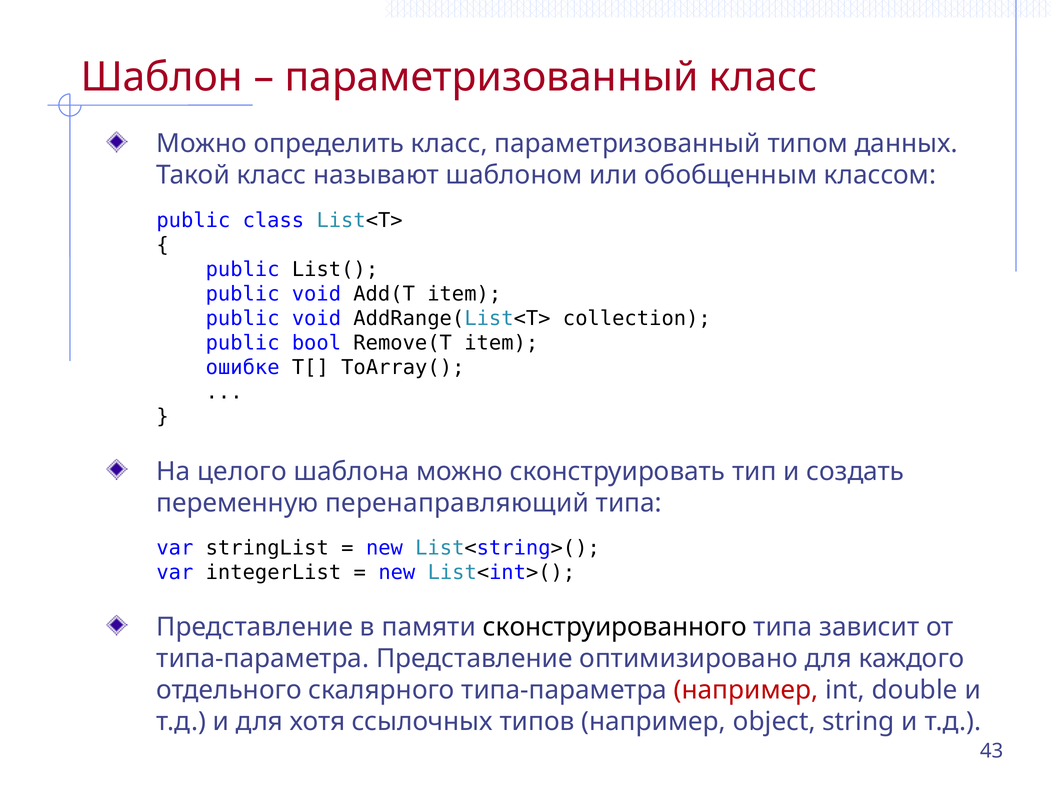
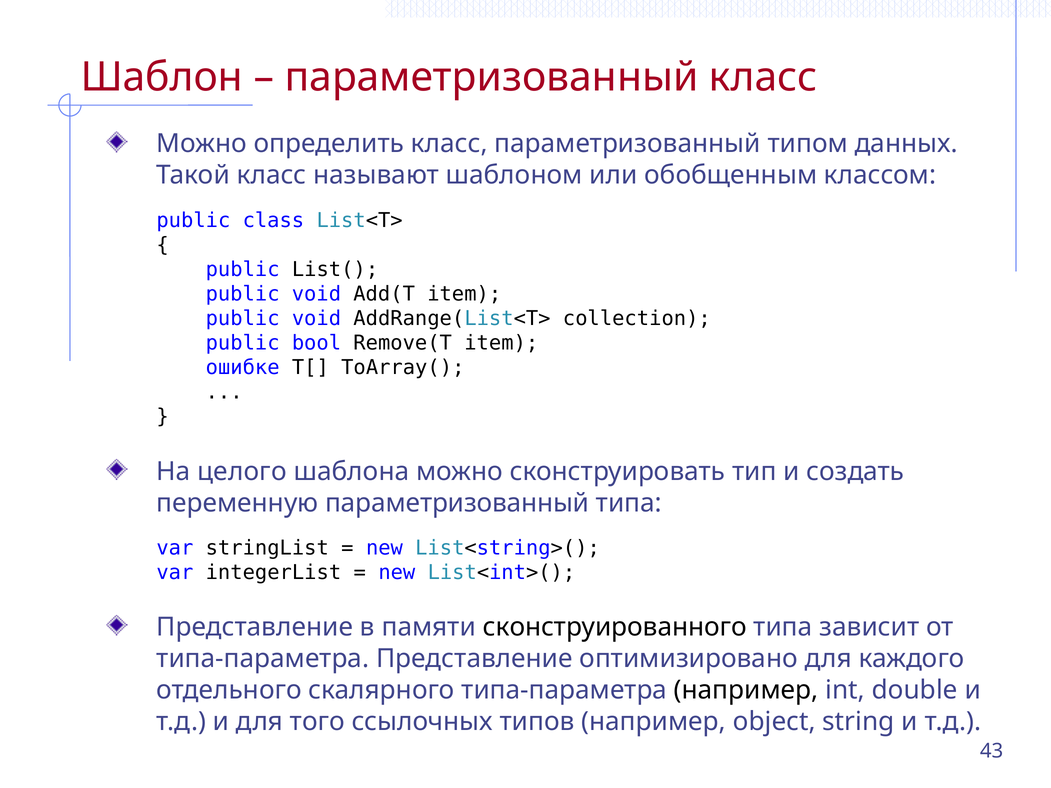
переменную перенаправляющий: перенаправляющий -> параметризованный
например at (746, 690) colour: red -> black
хотя: хотя -> того
